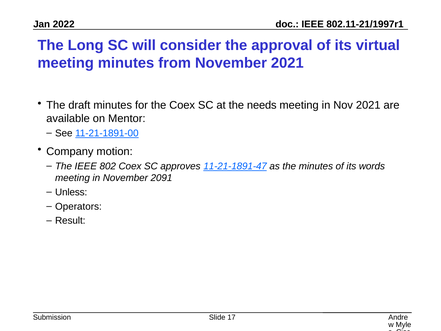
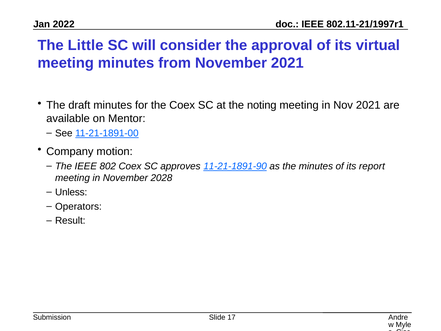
Long: Long -> Little
needs: needs -> noting
11-21-1891-47: 11-21-1891-47 -> 11-21-1891-90
words: words -> report
2091: 2091 -> 2028
